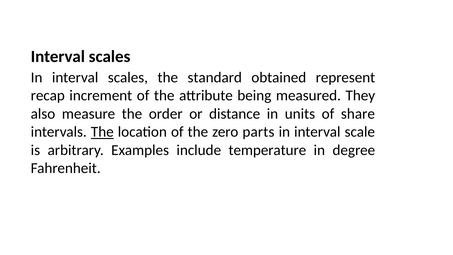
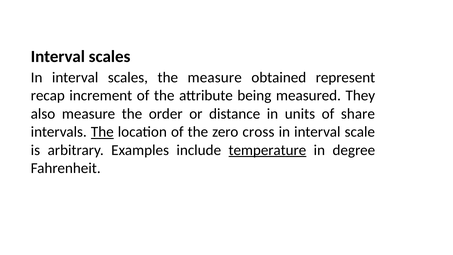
the standard: standard -> measure
parts: parts -> cross
temperature underline: none -> present
